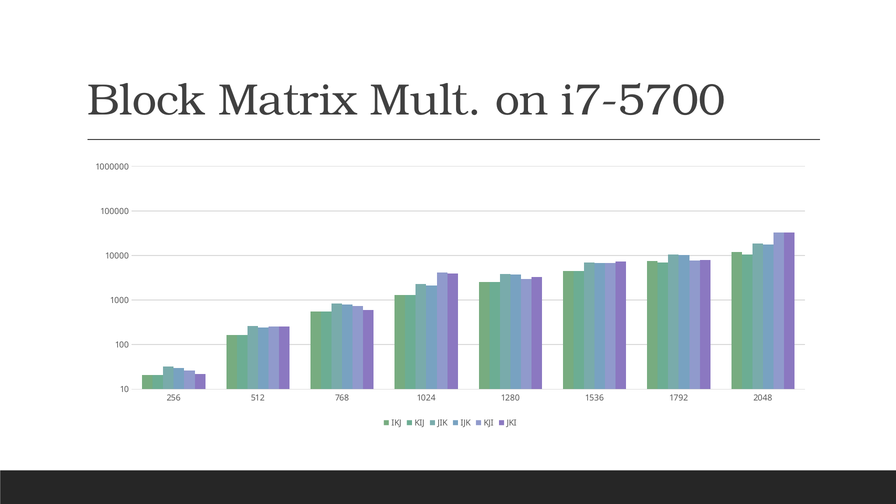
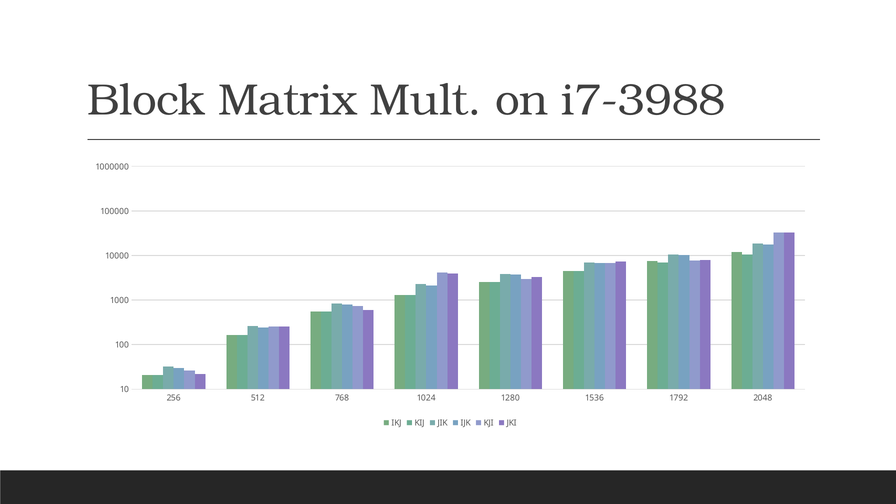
i7-5700: i7-5700 -> i7-3988
